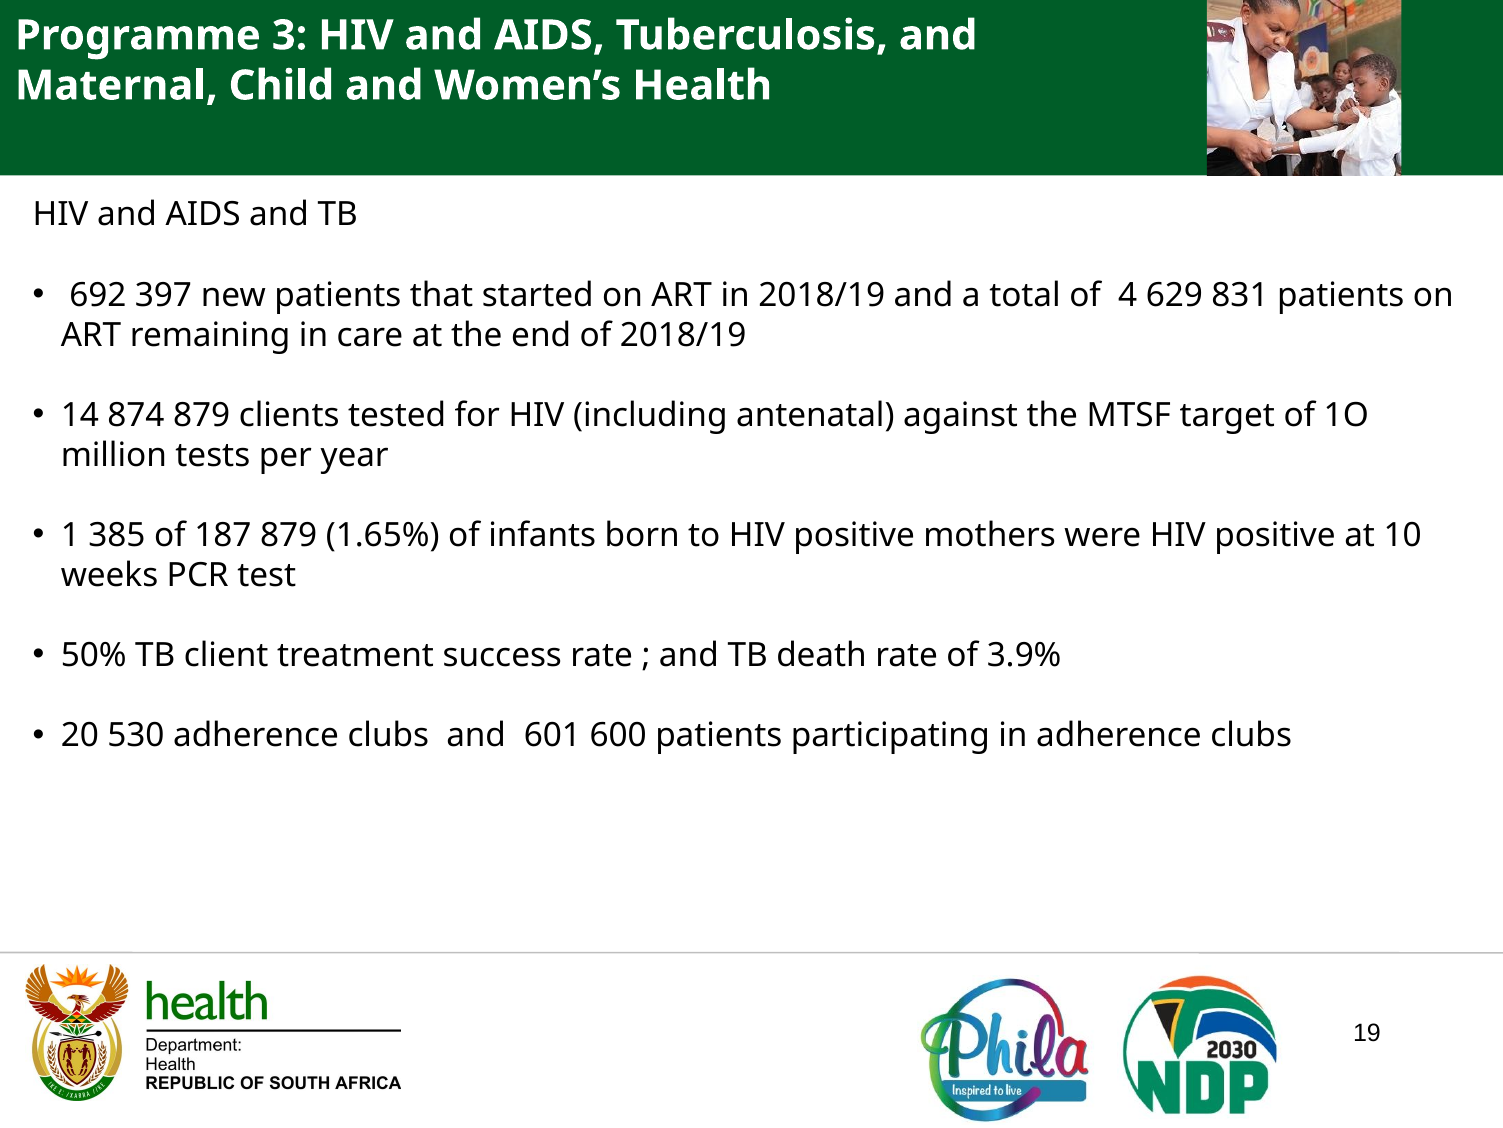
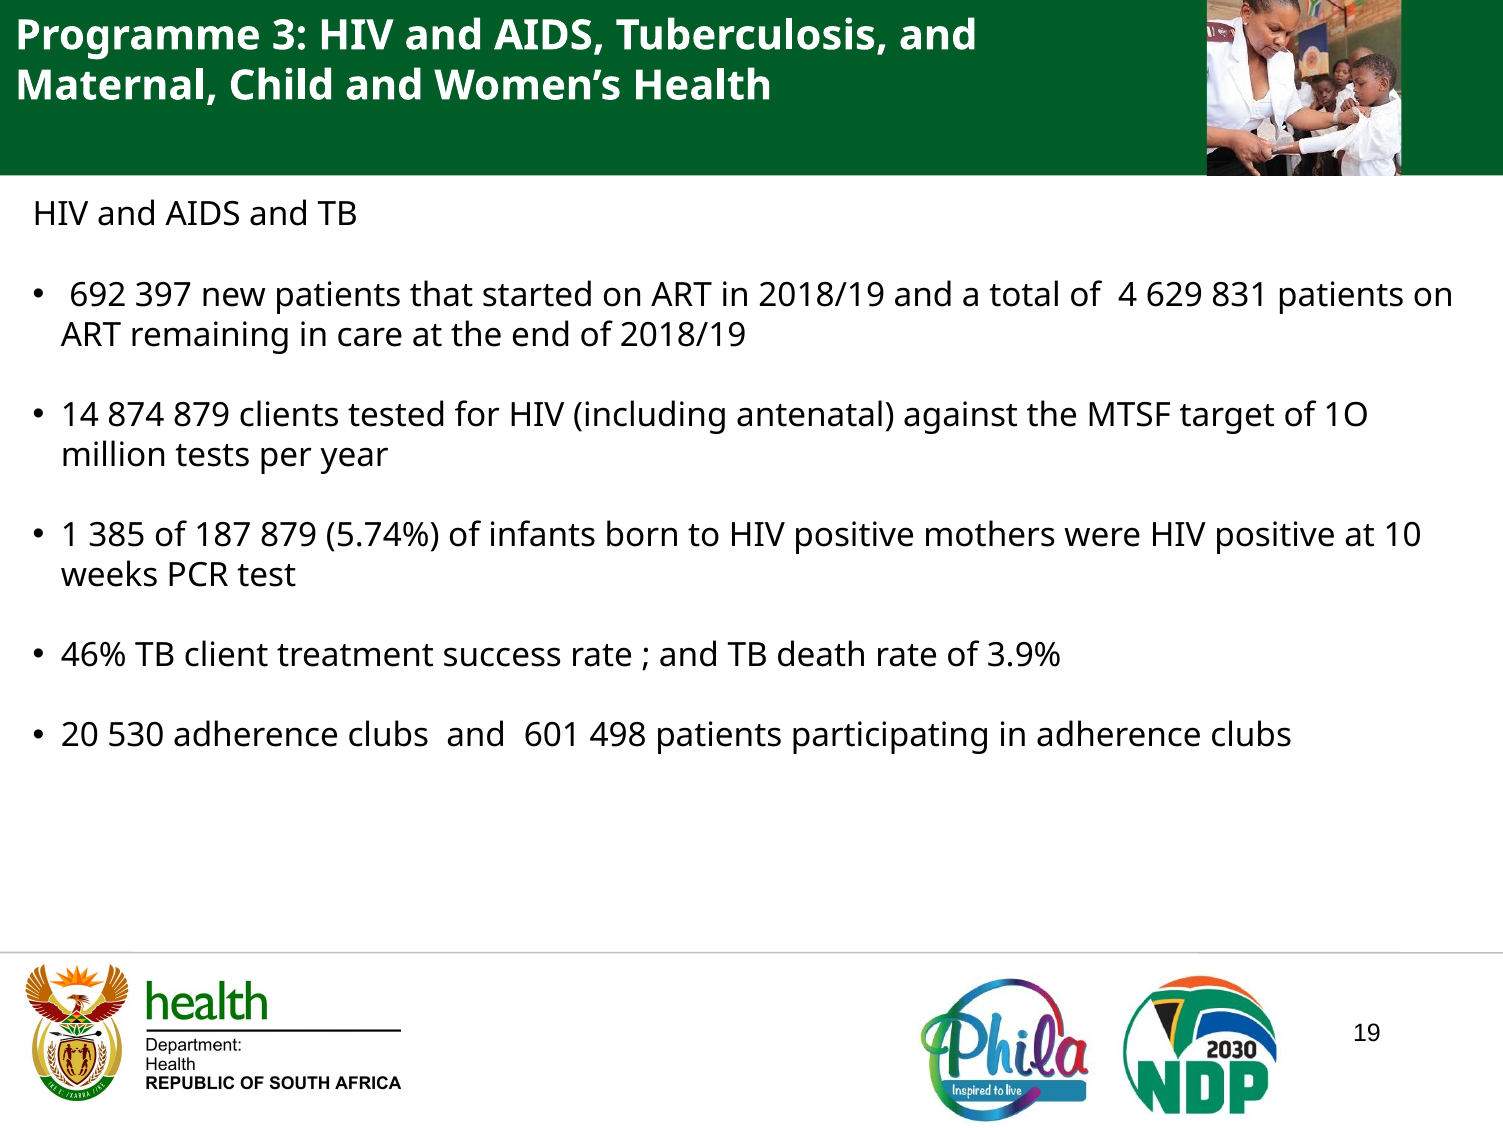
1.65%: 1.65% -> 5.74%
50%: 50% -> 46%
600: 600 -> 498
